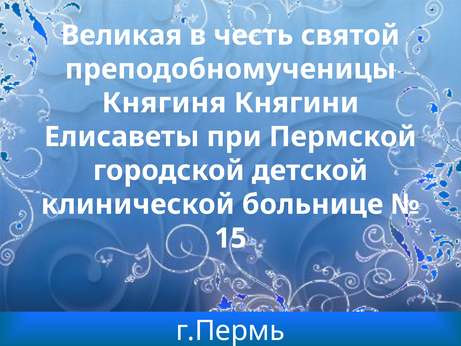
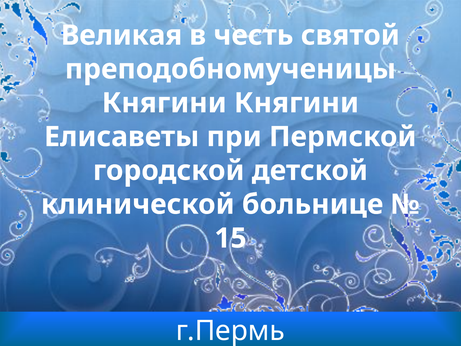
Княгиня at (164, 103): Княгиня -> Княгини
